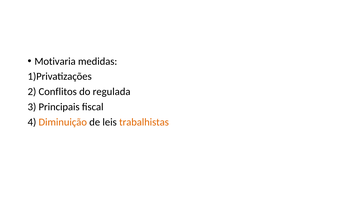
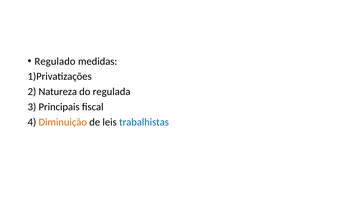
Motivaria: Motivaria -> Regulado
Conflitos: Conflitos -> Natureza
trabalhistas colour: orange -> blue
